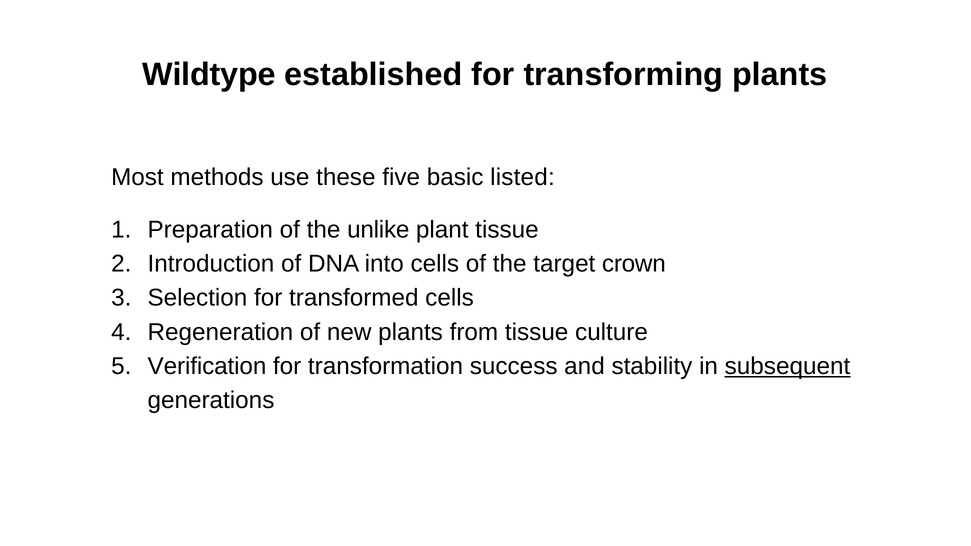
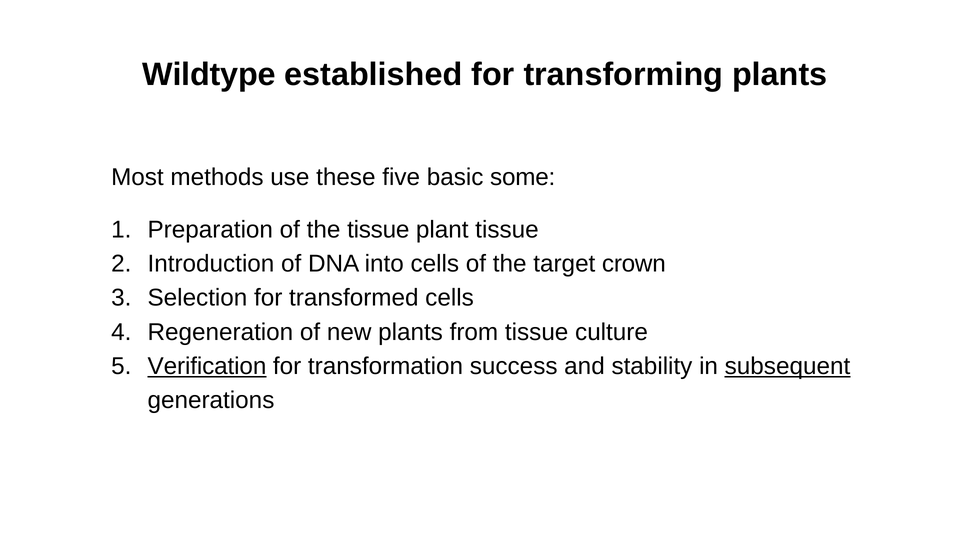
listed: listed -> some
the unlike: unlike -> tissue
Verification underline: none -> present
